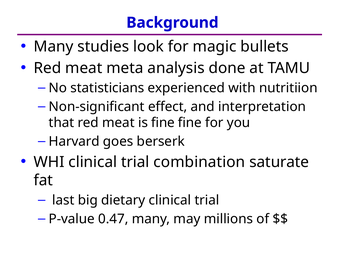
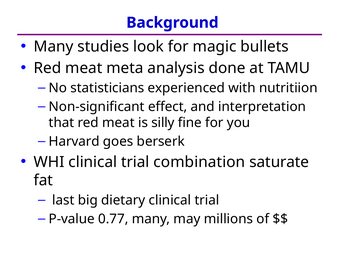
is fine: fine -> silly
0.47: 0.47 -> 0.77
